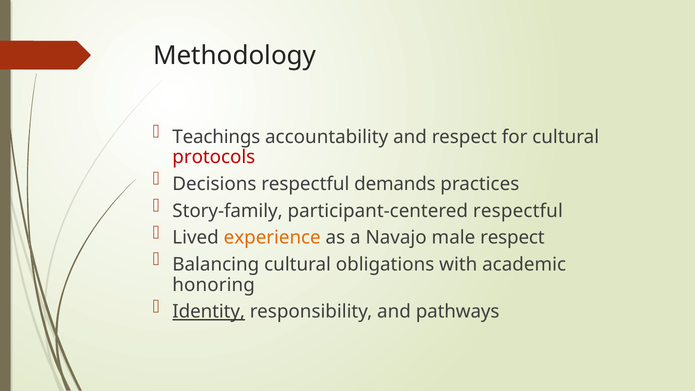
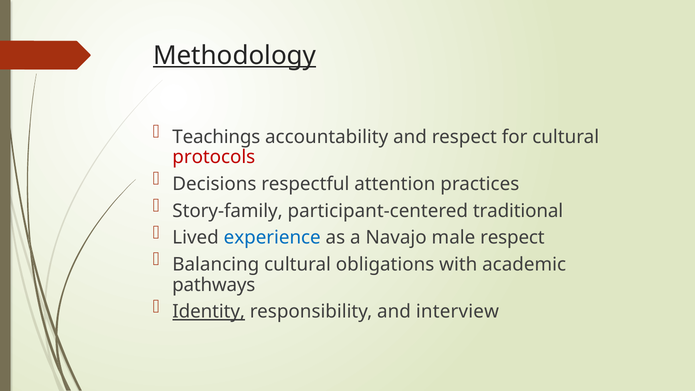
Methodology underline: none -> present
demands: demands -> attention
participant-centered respectful: respectful -> traditional
experience colour: orange -> blue
honoring: honoring -> pathways
pathways: pathways -> interview
